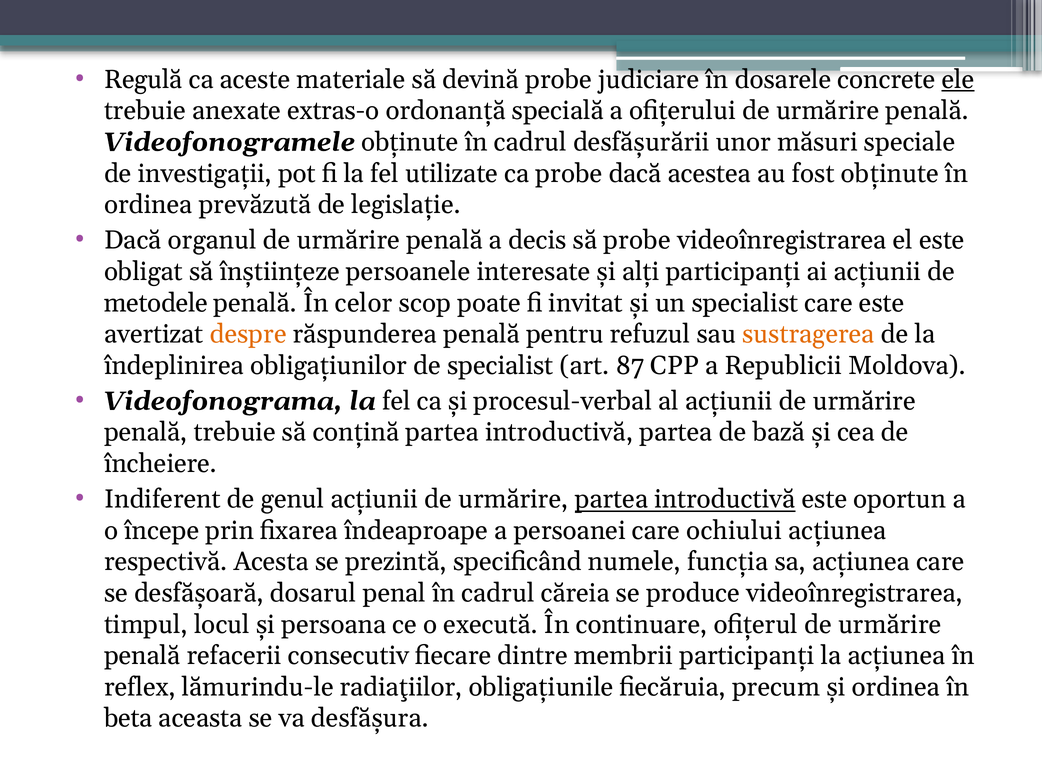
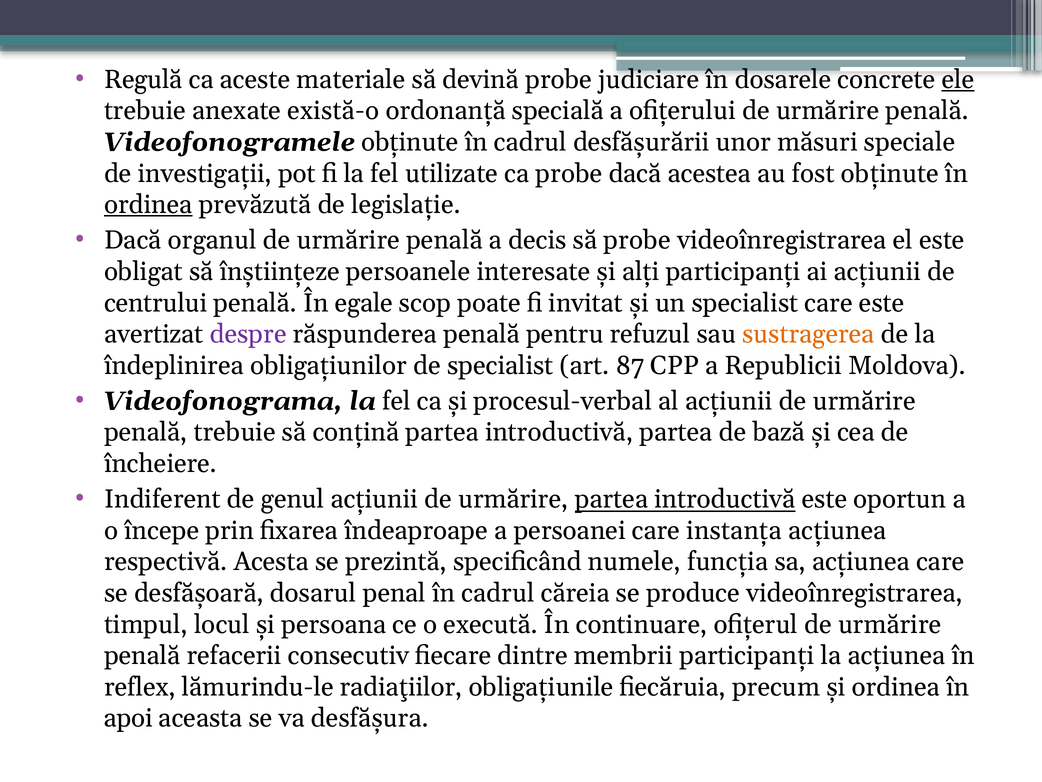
extras-o: extras-o -> există-o
ordinea at (148, 205) underline: none -> present
metodele: metodele -> centrului
celor: celor -> egale
despre colour: orange -> purple
ochiului: ochiului -> instanța
beta: beta -> apoi
